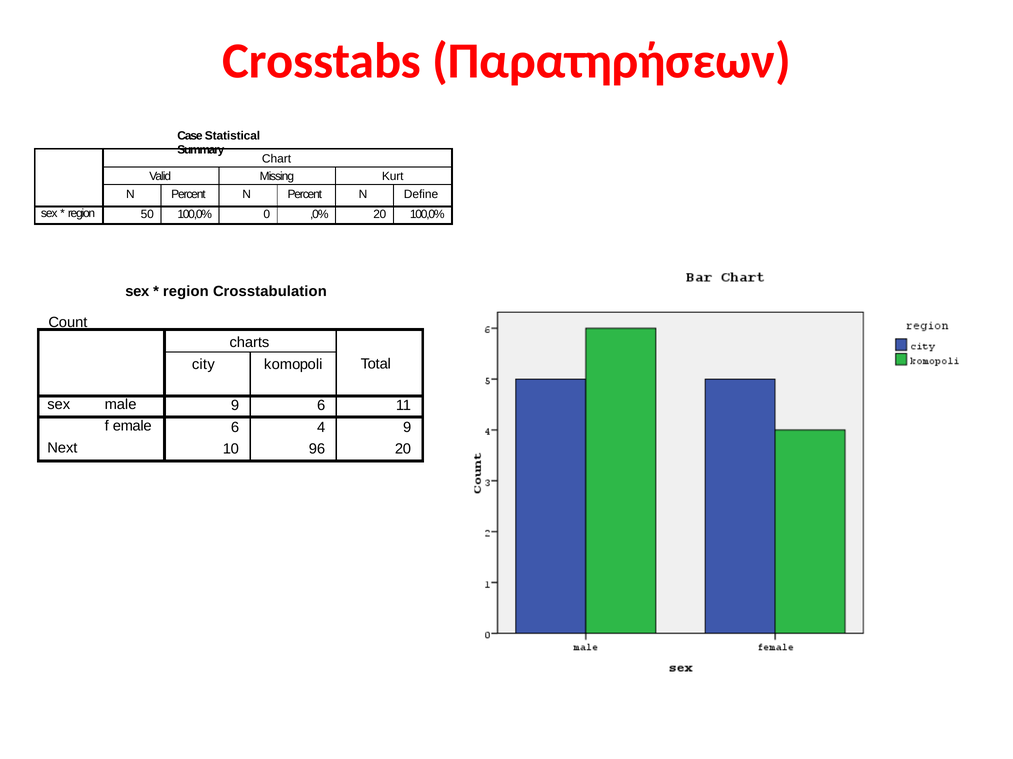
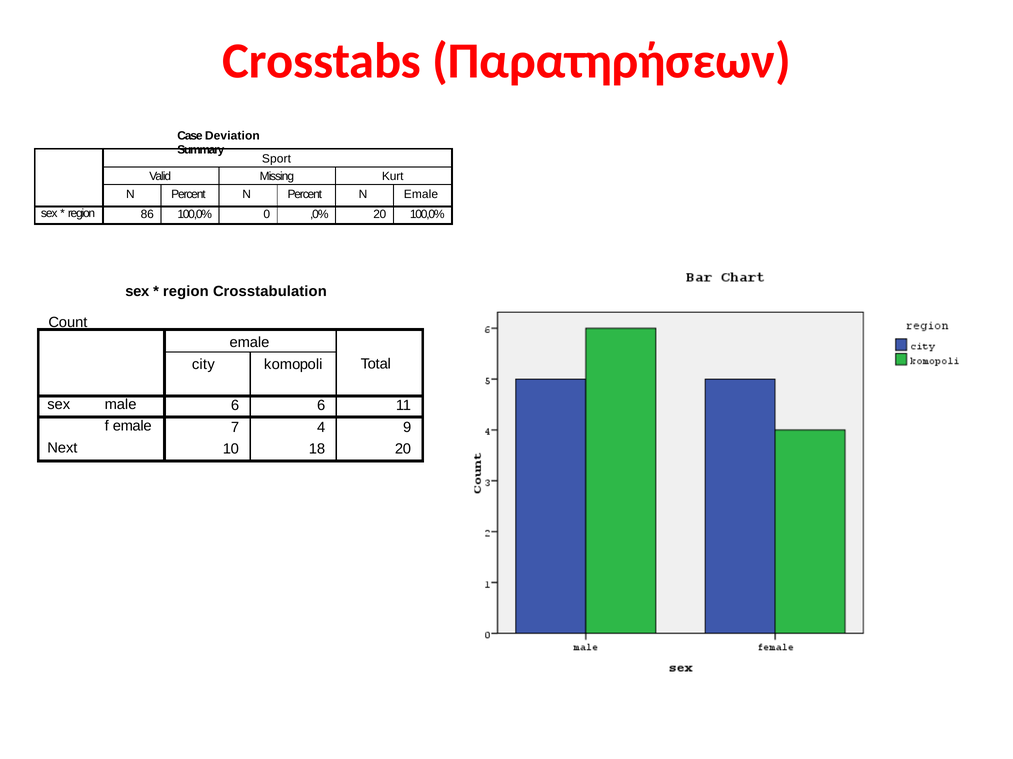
Statistical: Statistical -> Deviation
Chart: Chart -> Sport
N Define: Define -> Emale
50: 50 -> 86
charts at (249, 343): charts -> emale
male 9: 9 -> 6
emale 6: 6 -> 7
96: 96 -> 18
